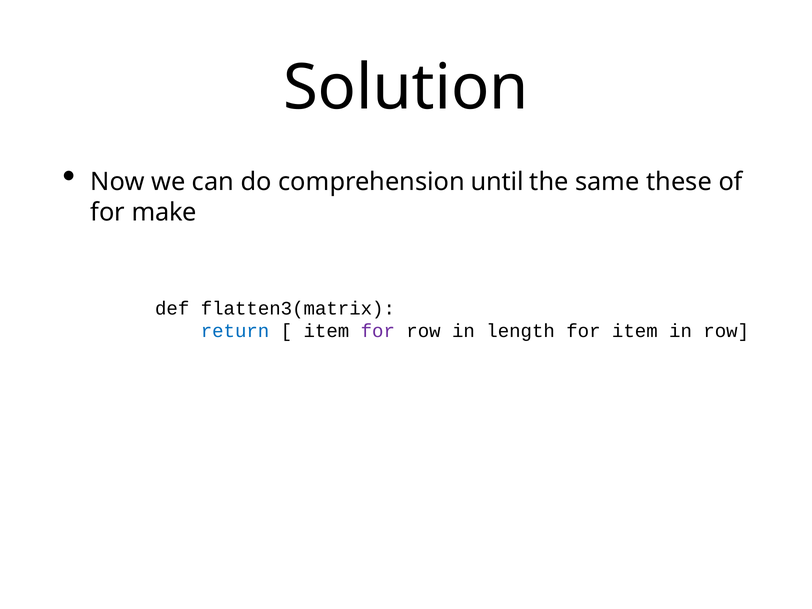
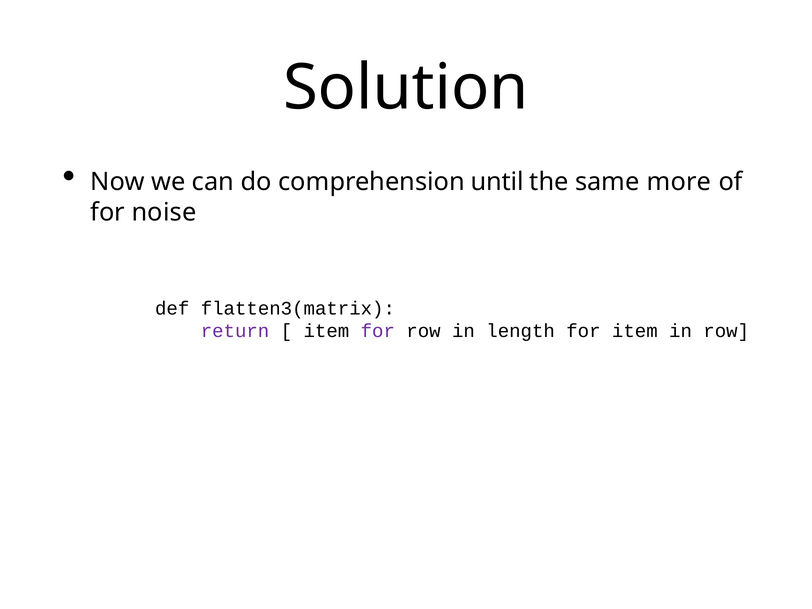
these: these -> more
make: make -> noise
return colour: blue -> purple
